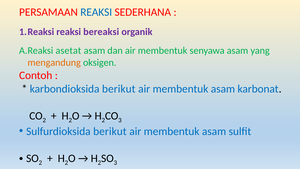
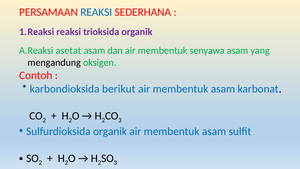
bereaksi: bereaksi -> trioksida
mengandung colour: orange -> black
Sulfurdioksida berikut: berikut -> organik
